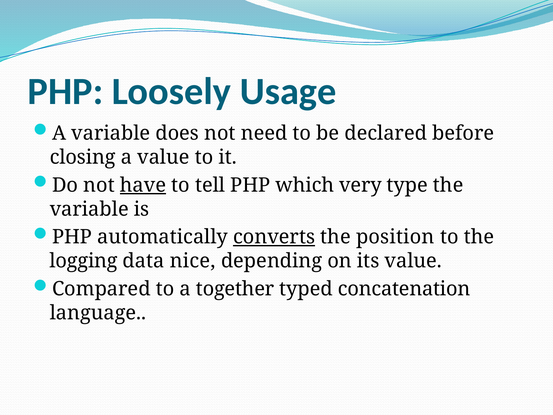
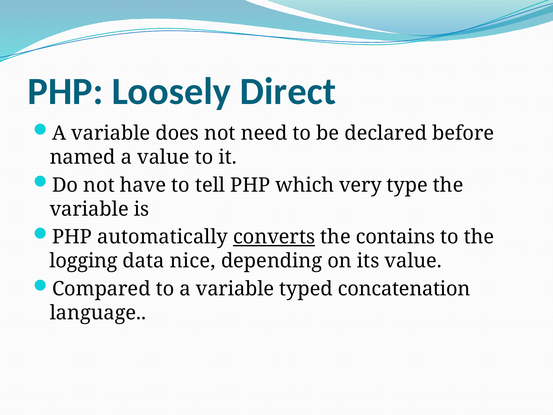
Usage: Usage -> Direct
closing: closing -> named
have underline: present -> none
position: position -> contains
to a together: together -> variable
